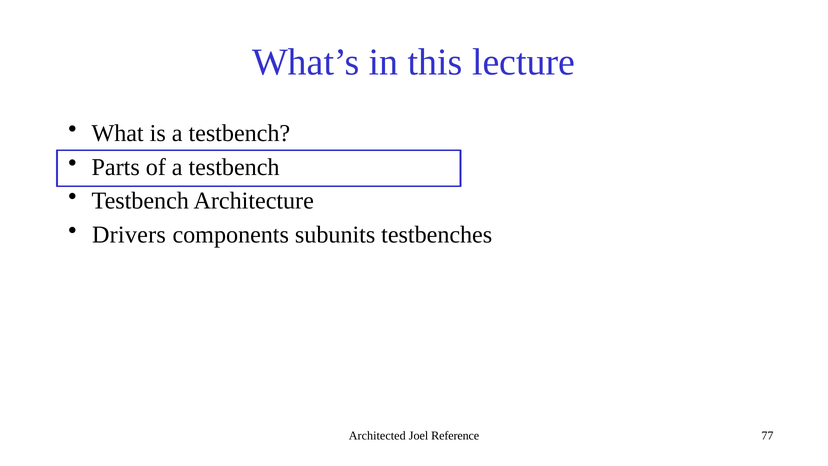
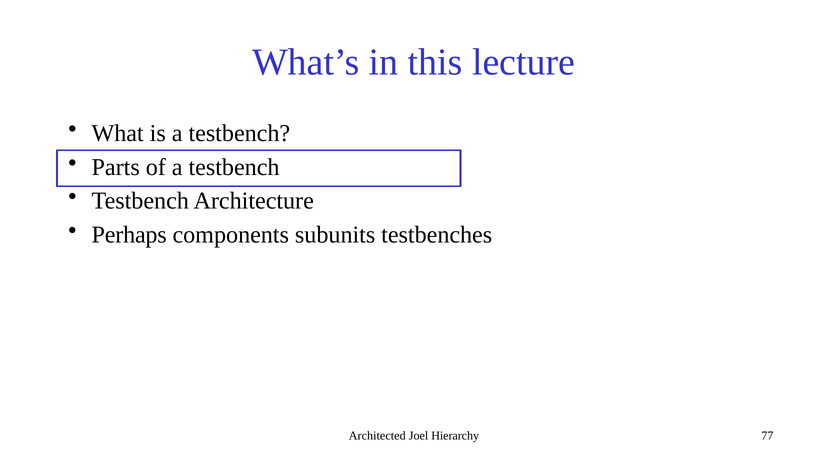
Drivers: Drivers -> Perhaps
Reference: Reference -> Hierarchy
